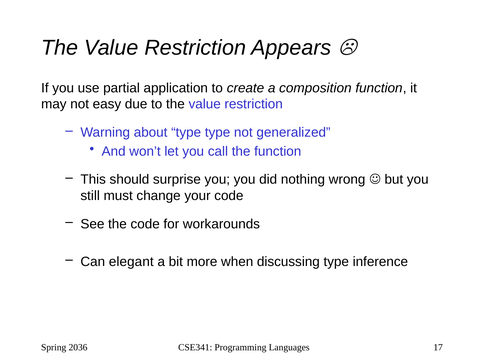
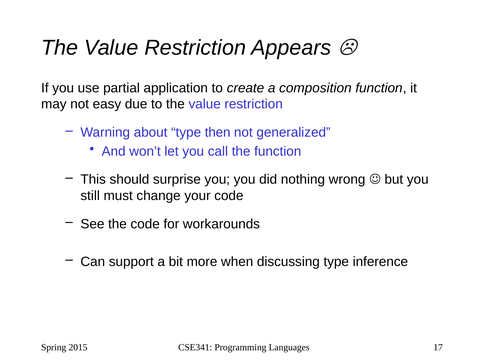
type type: type -> then
elegant: elegant -> support
2036: 2036 -> 2015
